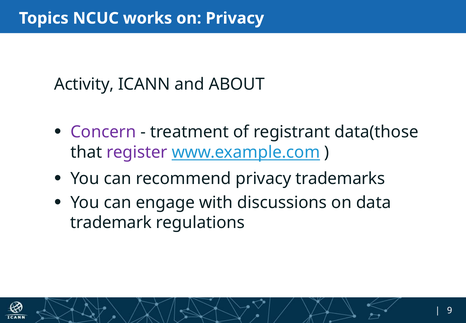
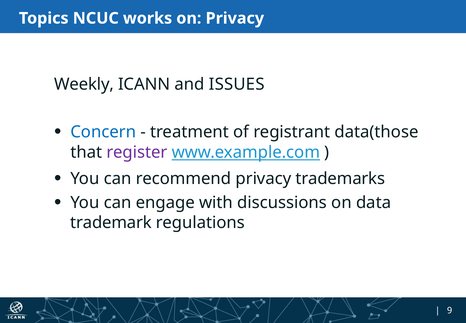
Activity: Activity -> Weekly
ABOUT: ABOUT -> ISSUES
Concern colour: purple -> blue
